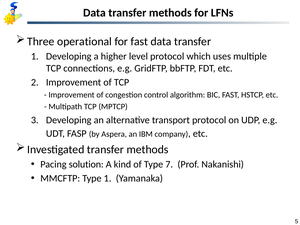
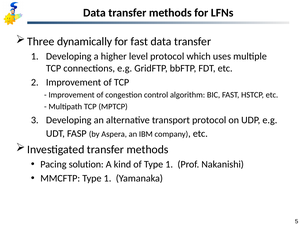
operational: operational -> dynamically
of Type 7: 7 -> 1
